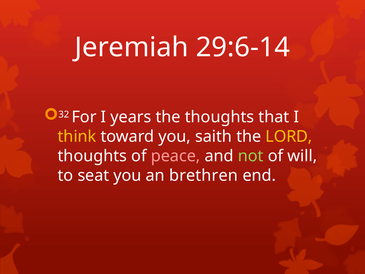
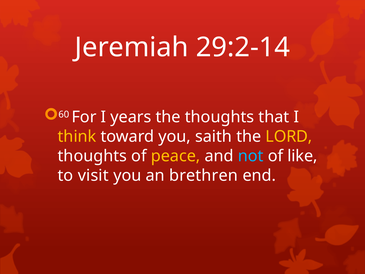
29:6-14: 29:6-14 -> 29:2-14
32: 32 -> 60
peace colour: pink -> yellow
not colour: light green -> light blue
will: will -> like
seat: seat -> visit
